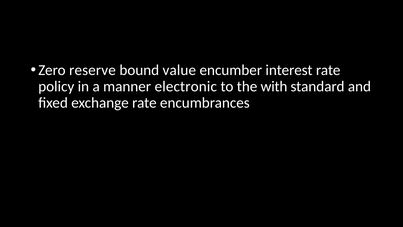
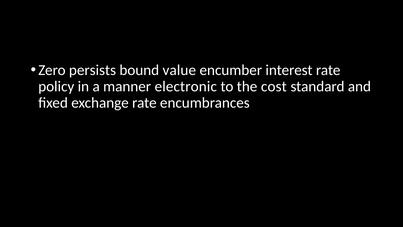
reserve: reserve -> persists
with: with -> cost
